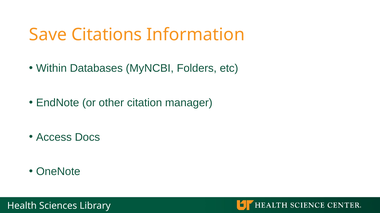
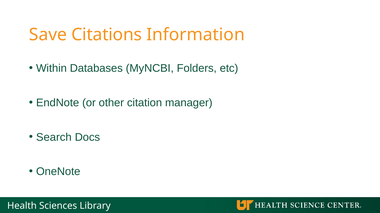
Access: Access -> Search
